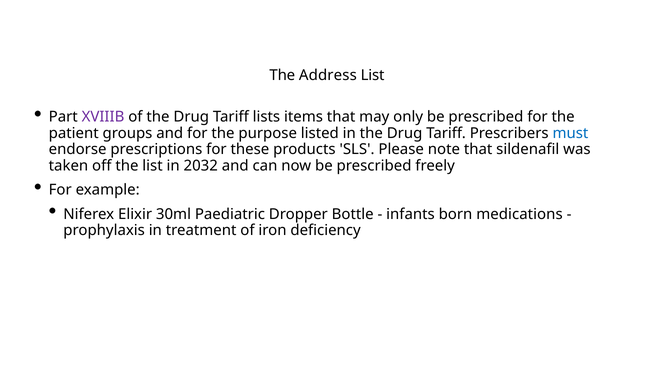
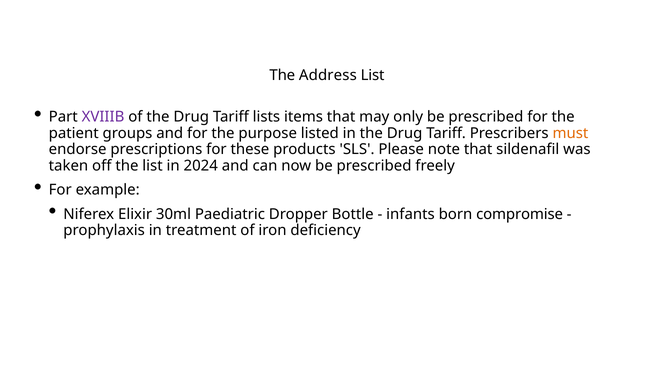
must colour: blue -> orange
2032: 2032 -> 2024
medications: medications -> compromise
